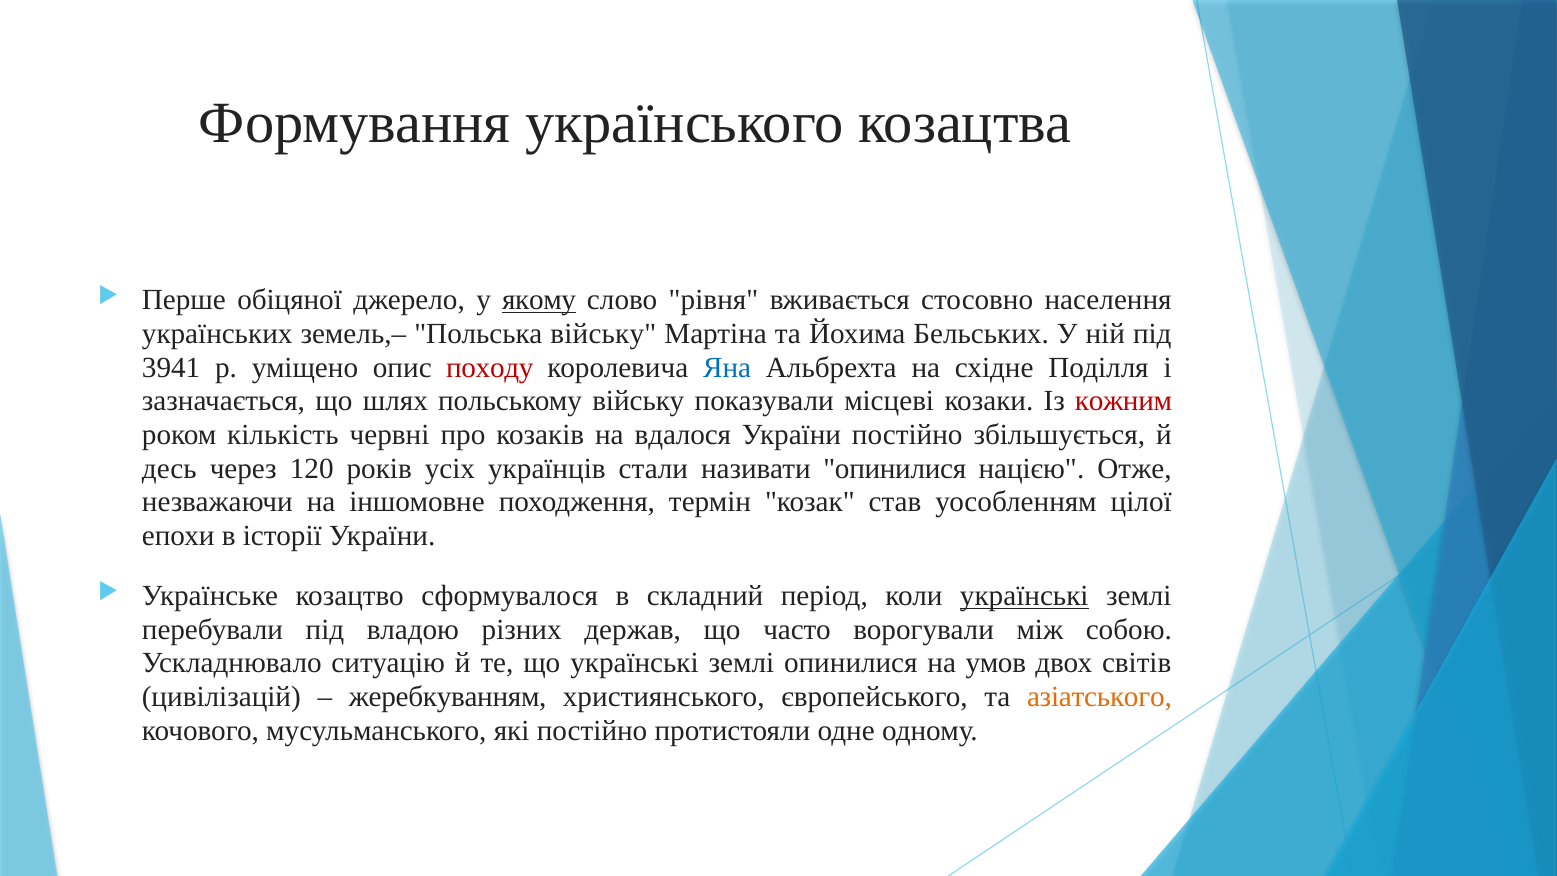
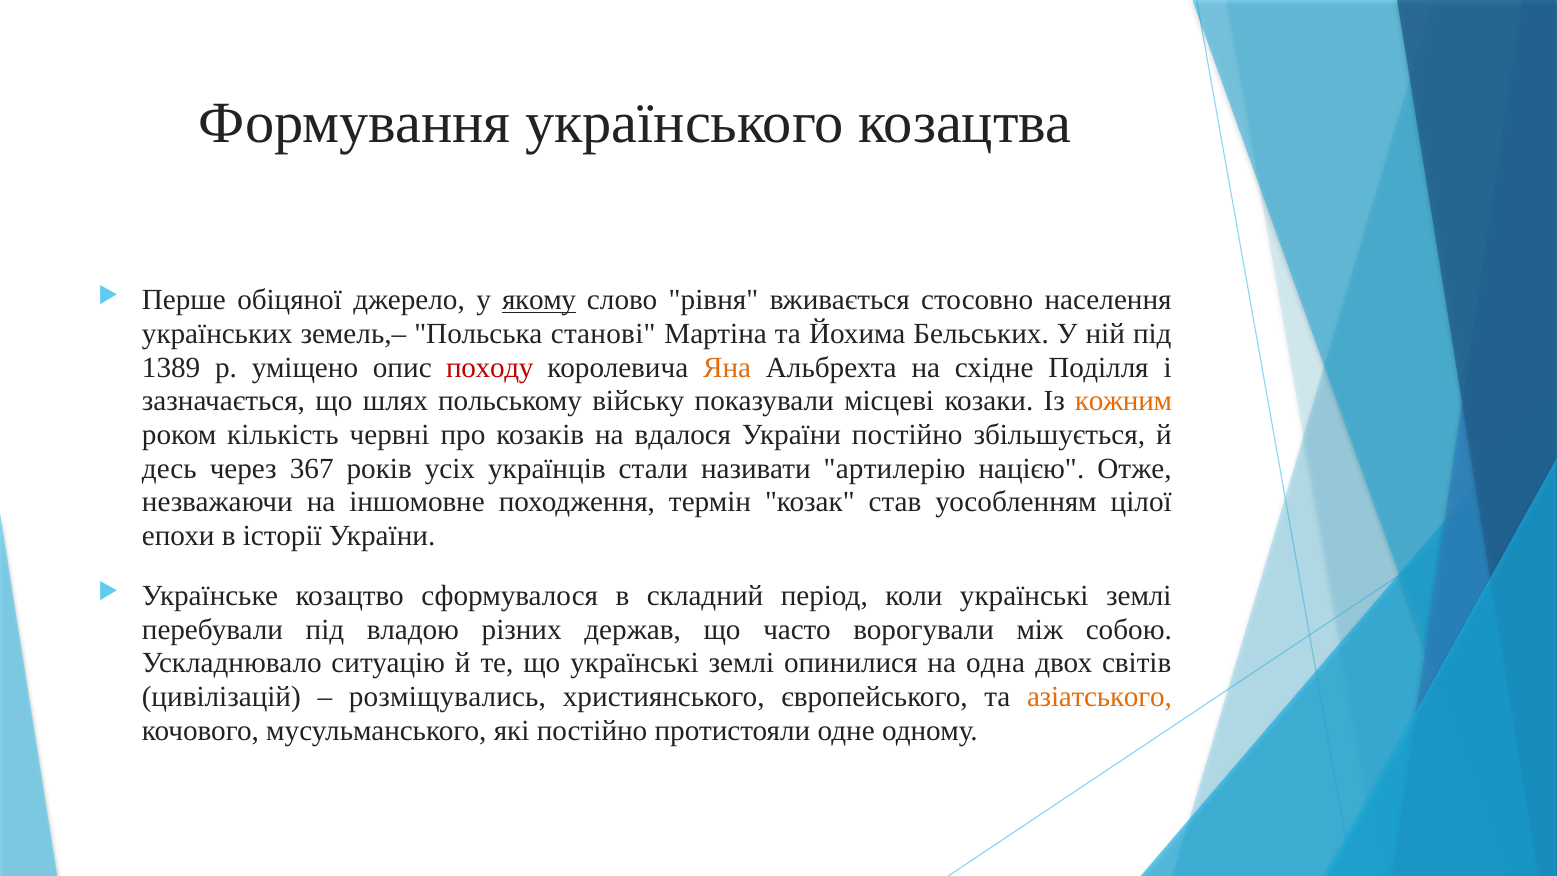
Польська війську: війську -> станові
3941: 3941 -> 1389
Яна colour: blue -> orange
кожним colour: red -> orange
120: 120 -> 367
називати опинилися: опинилися -> артилерію
українські at (1024, 596) underline: present -> none
умов: умов -> одна
жеребкуванням: жеребкуванням -> розміщувались
